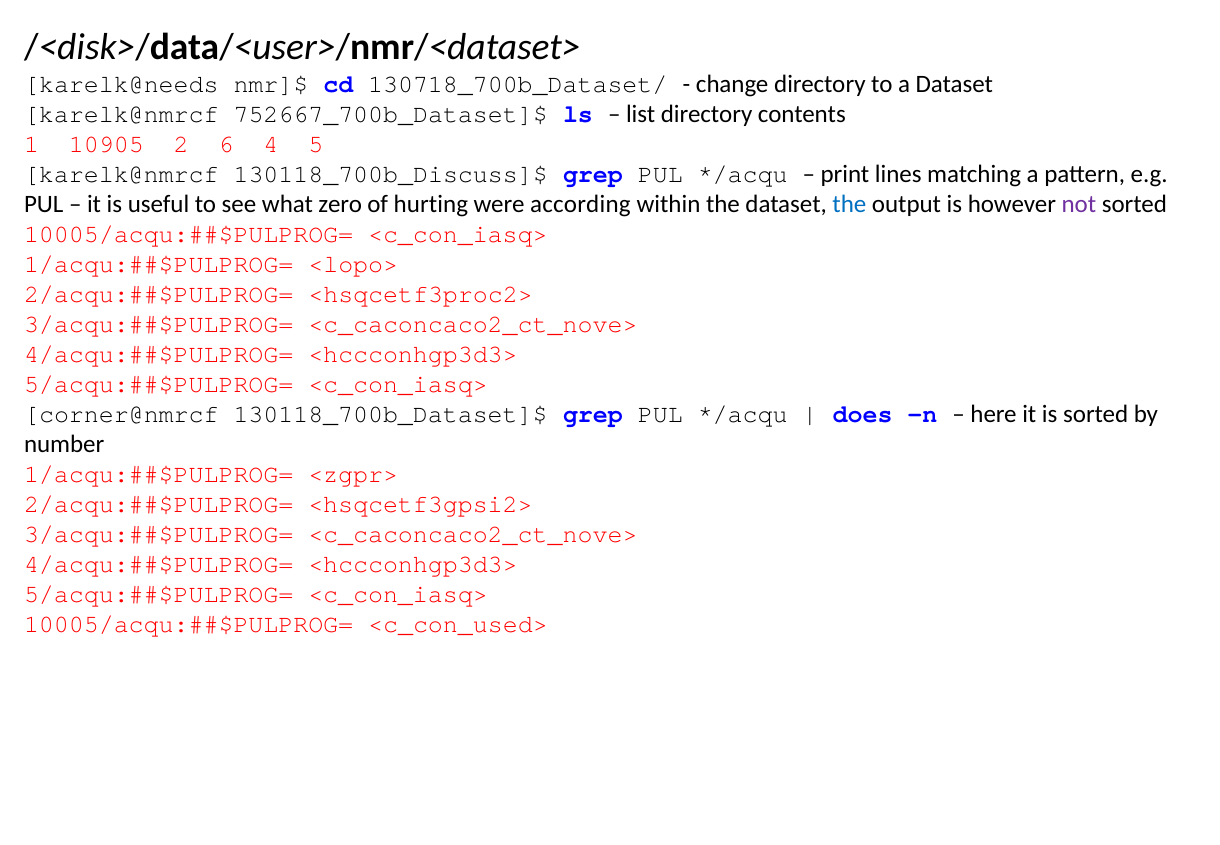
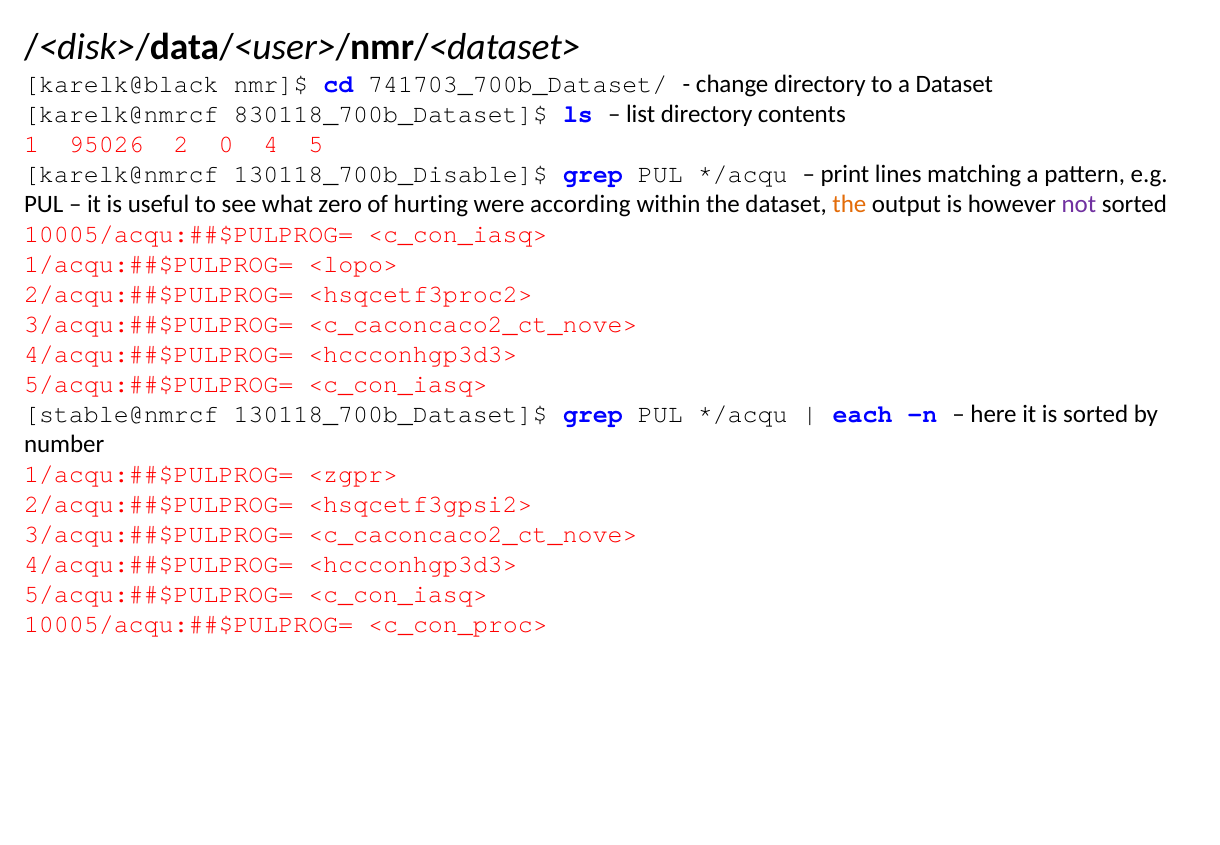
karelk@needs: karelk@needs -> karelk@black
130718_700b_Dataset/: 130718_700b_Dataset/ -> 741703_700b_Dataset/
752667_700b_Dataset]$: 752667_700b_Dataset]$ -> 830118_700b_Dataset]$
10905: 10905 -> 95026
6: 6 -> 0
130118_700b_Discuss]$: 130118_700b_Discuss]$ -> 130118_700b_Disable]$
the at (849, 204) colour: blue -> orange
corner@nmrcf: corner@nmrcf -> stable@nmrcf
does: does -> each
<c_con_used>: <c_con_used> -> <c_con_proc>
